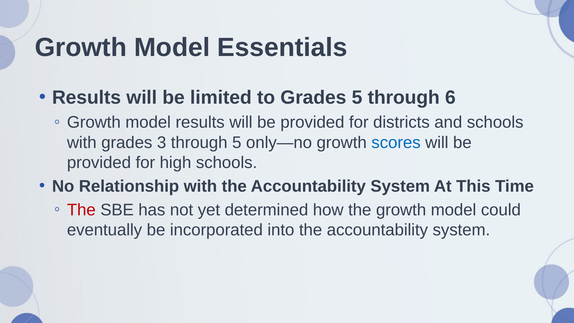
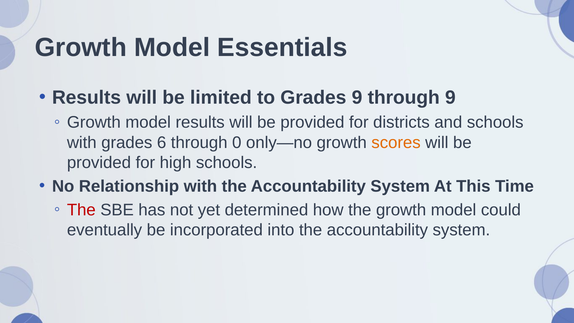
Grades 5: 5 -> 9
through 6: 6 -> 9
3: 3 -> 6
through 5: 5 -> 0
scores colour: blue -> orange
